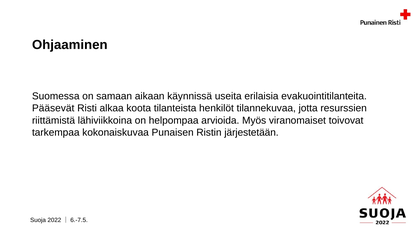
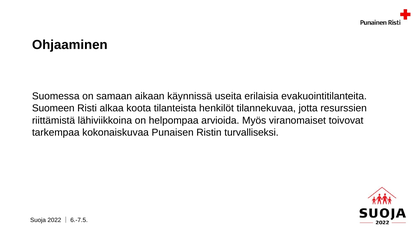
Pääsevät: Pääsevät -> Suomeen
järjestetään: järjestetään -> turvalliseksi
